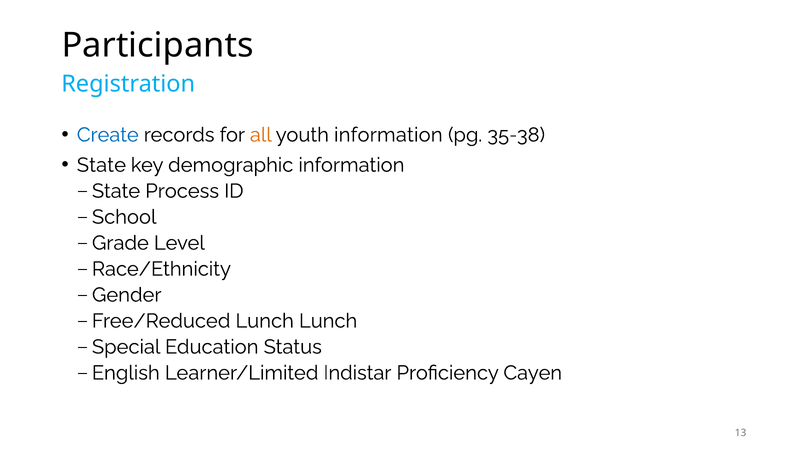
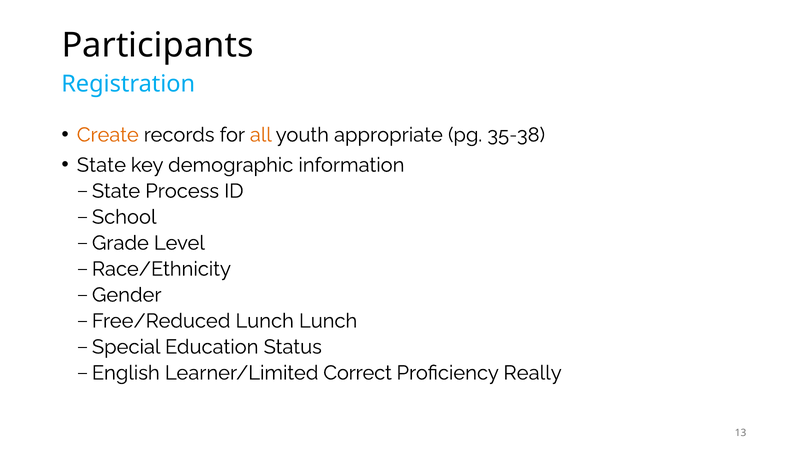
Create colour: blue -> orange
youth information: information -> appropriate
Indistar: Indistar -> Correct
Cayen: Cayen -> Really
